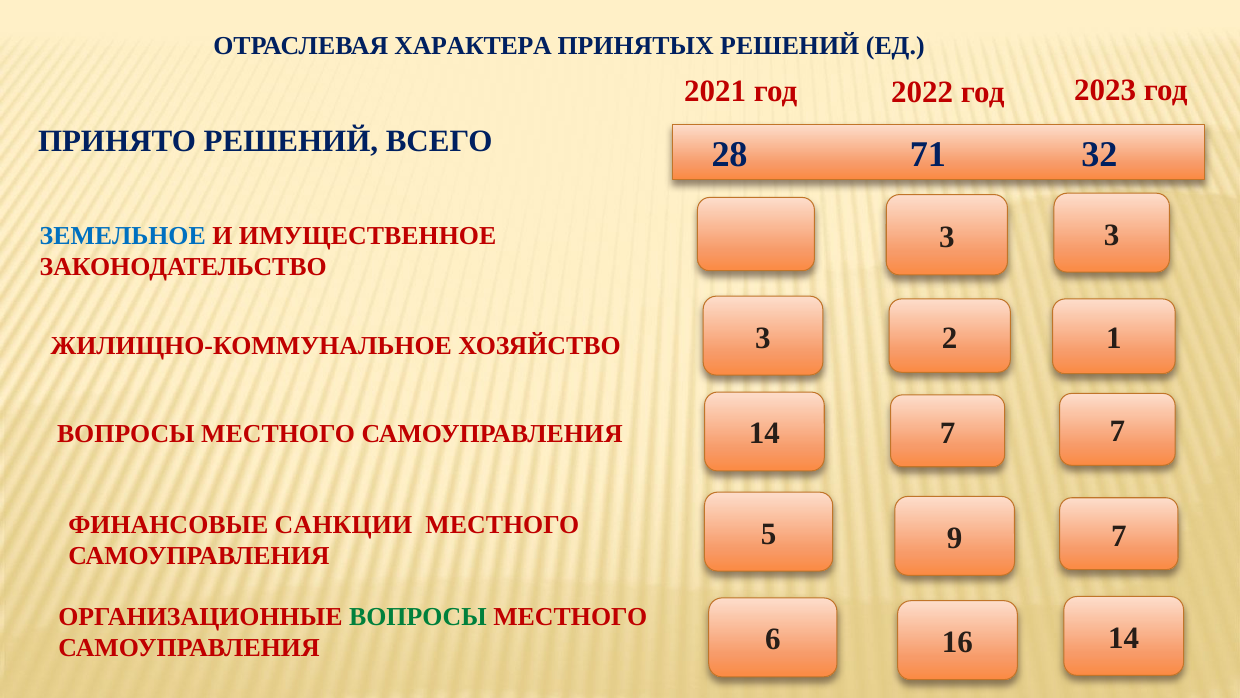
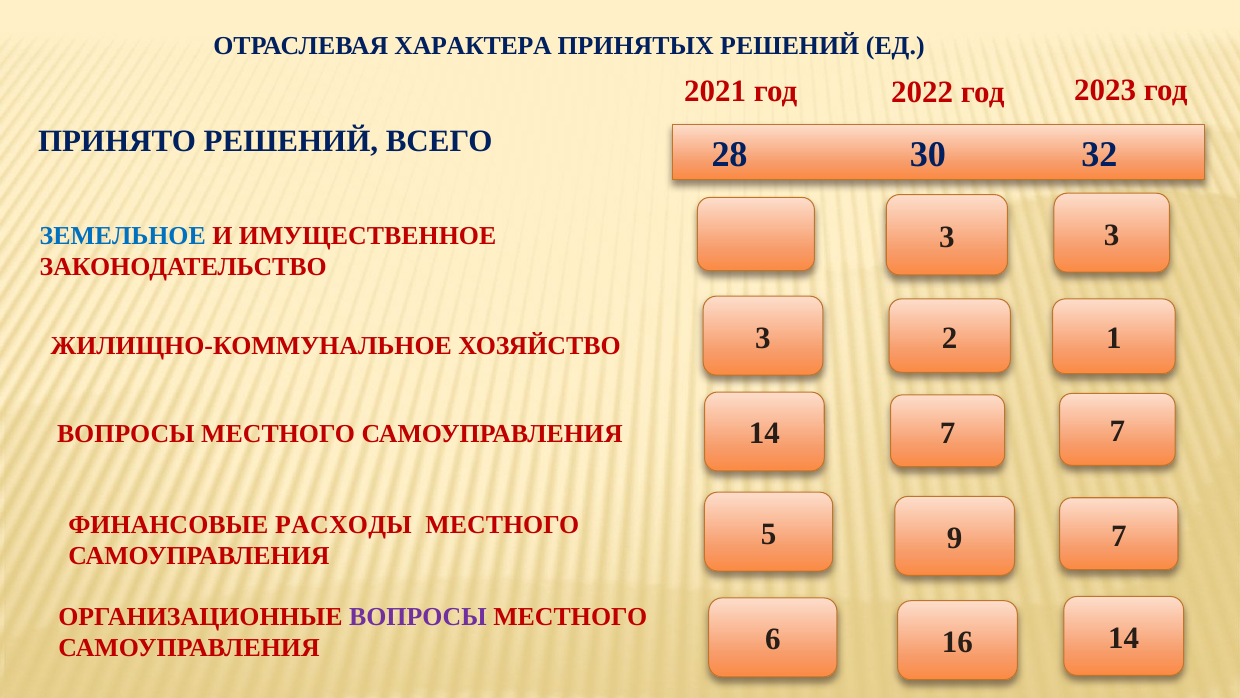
71: 71 -> 30
САНКЦИИ: САНКЦИИ -> РАСХОДЫ
ВОПРОСЫ at (418, 617) colour: green -> purple
